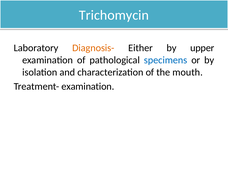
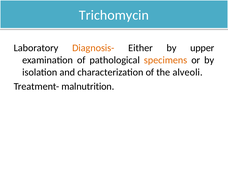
specimens colour: blue -> orange
mouth: mouth -> alveoli
Treatment- examination: examination -> malnutrition
